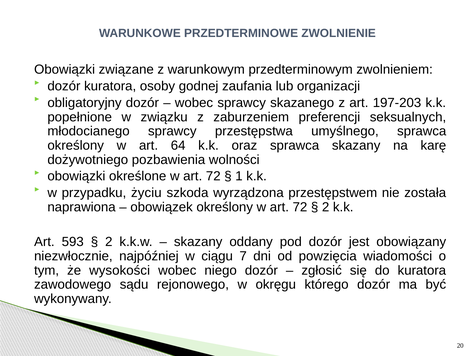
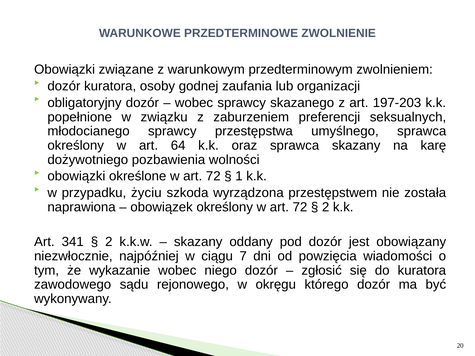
593: 593 -> 341
wysokości: wysokości -> wykazanie
